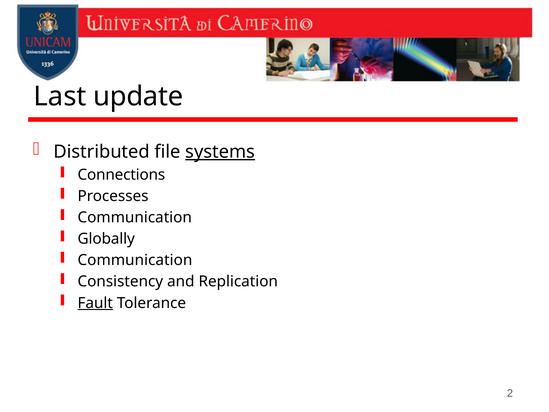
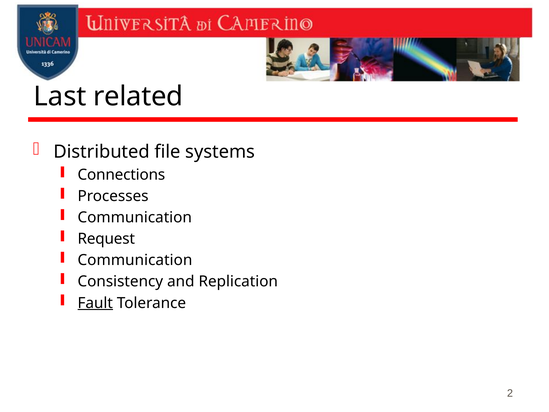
update: update -> related
systems underline: present -> none
Globally: Globally -> Request
